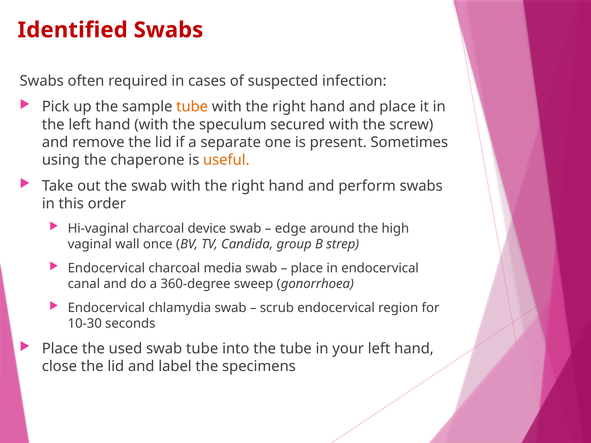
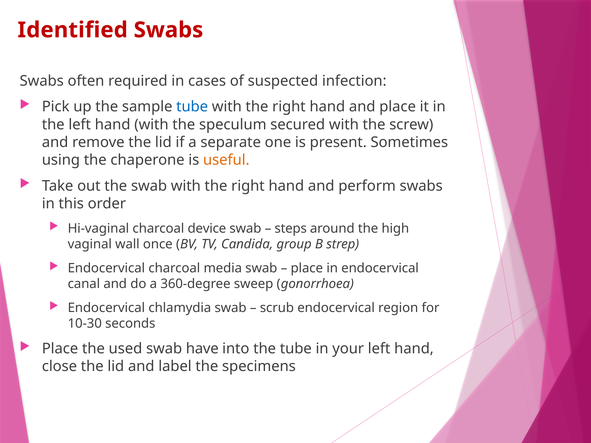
tube at (192, 107) colour: orange -> blue
edge: edge -> steps
swab tube: tube -> have
